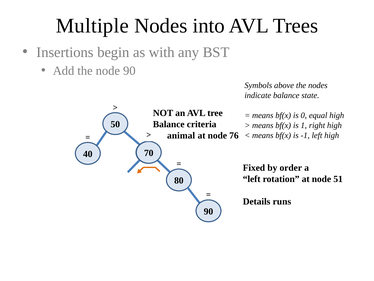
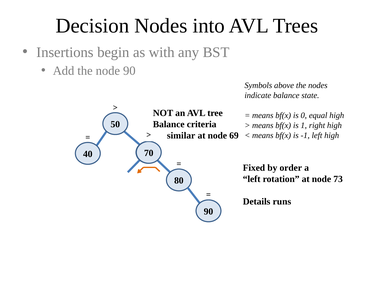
Multiple: Multiple -> Decision
animal: animal -> similar
76: 76 -> 69
51: 51 -> 73
